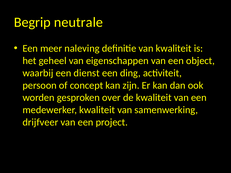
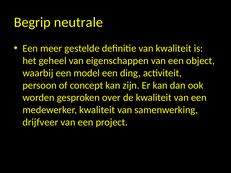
naleving: naleving -> gestelde
dienst: dienst -> model
